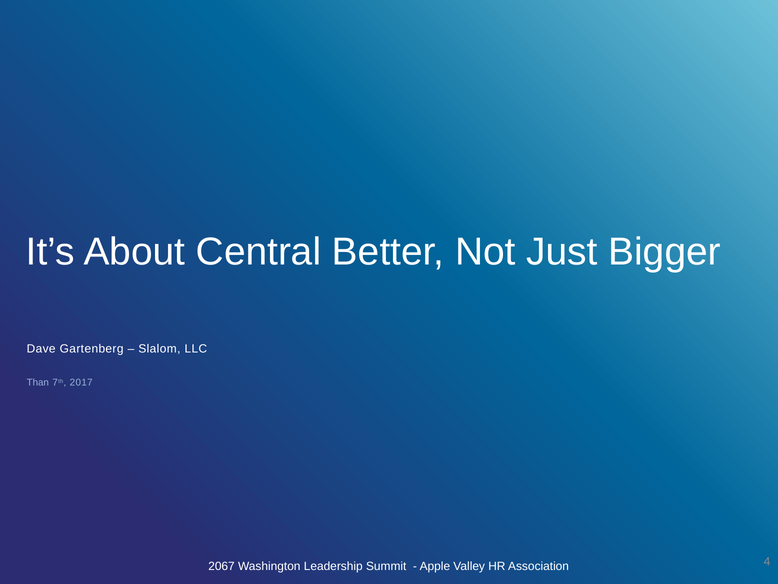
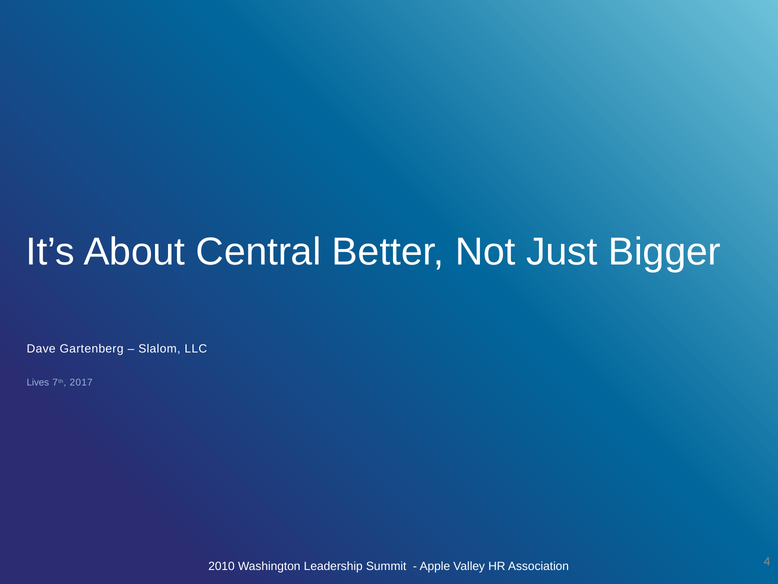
Than: Than -> Lives
2067: 2067 -> 2010
